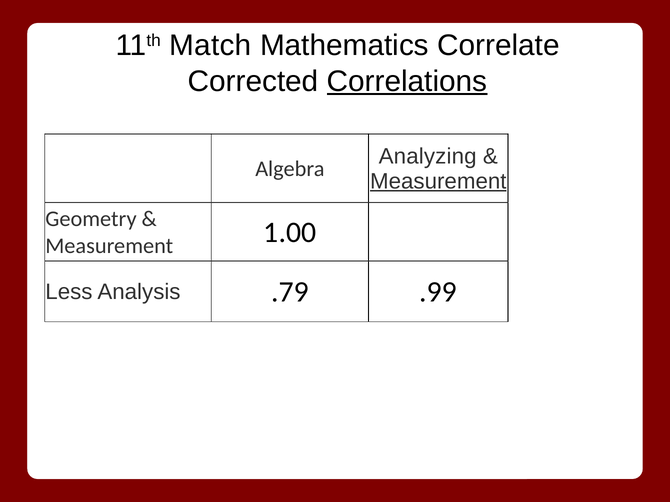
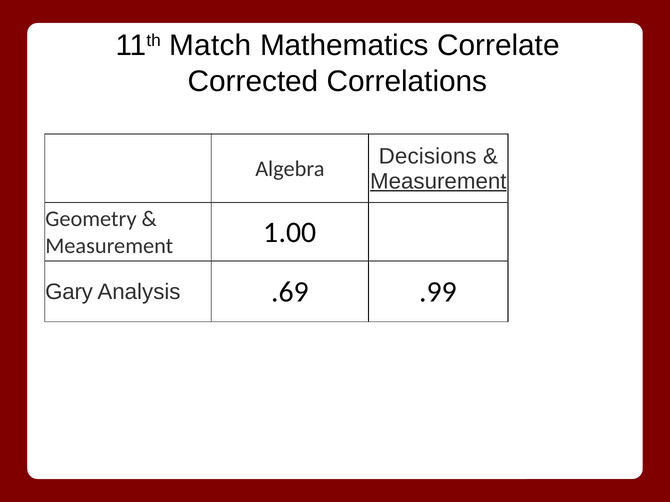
Correlations underline: present -> none
Analyzing: Analyzing -> Decisions
Less: Less -> Gary
.79: .79 -> .69
